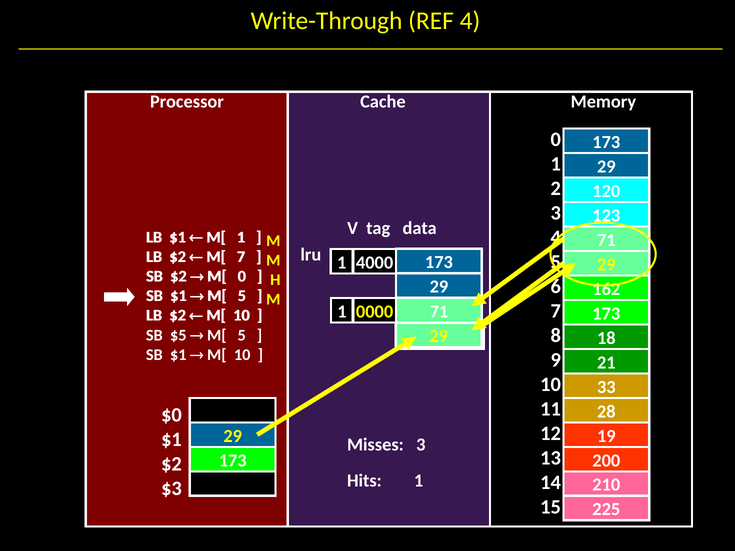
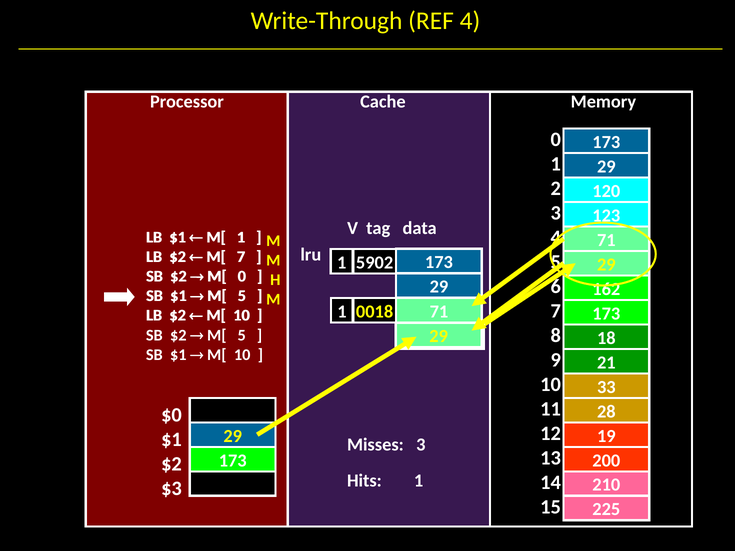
4000: 4000 -> 5902
0000: 0000 -> 0018
$5 at (178, 335): $5 -> $2
